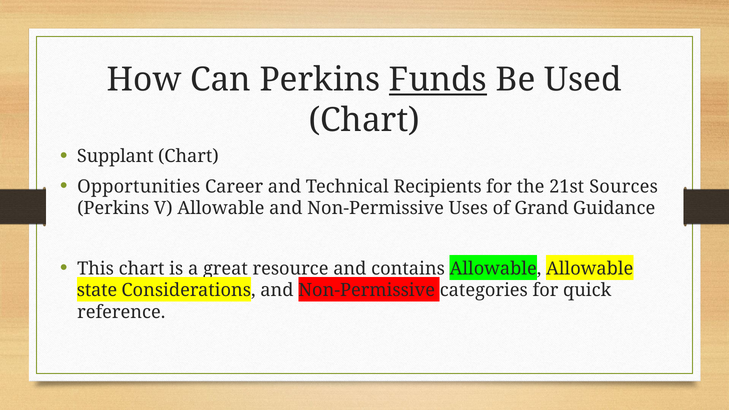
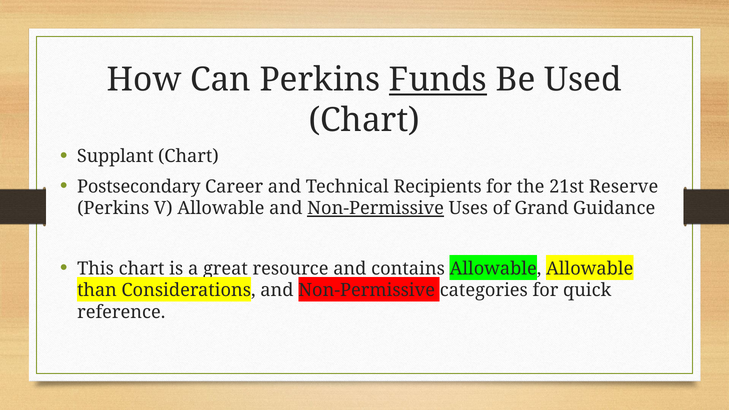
Opportunities: Opportunities -> Postsecondary
Sources: Sources -> Reserve
Non-Permissive at (376, 208) underline: none -> present
state: state -> than
